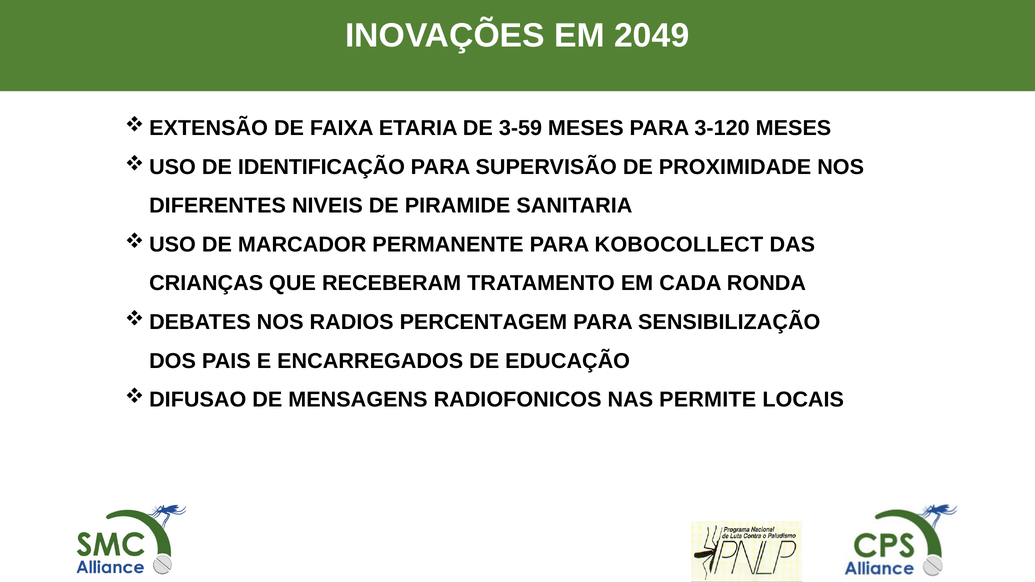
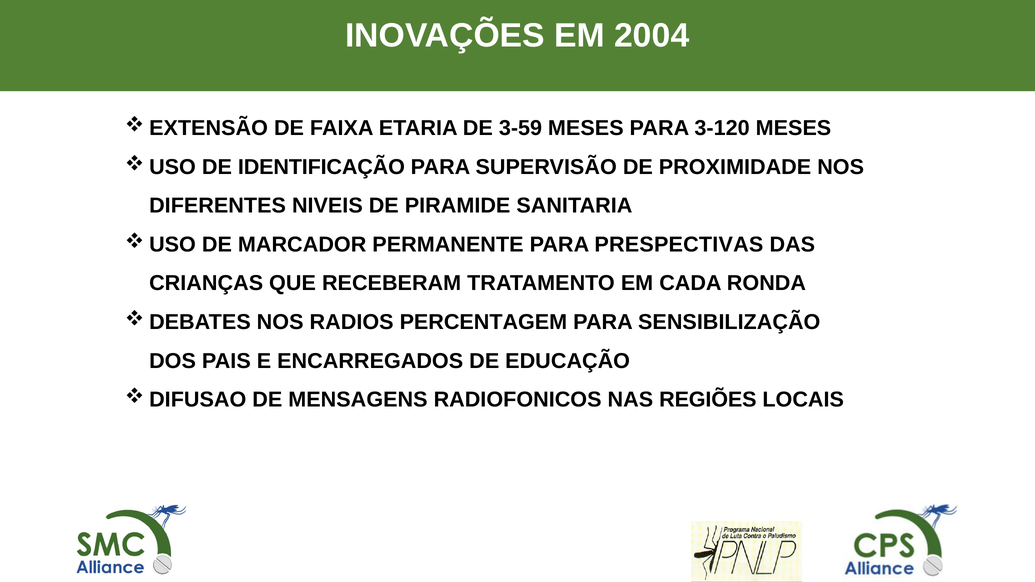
2049: 2049 -> 2004
KOBOCOLLECT: KOBOCOLLECT -> PRESPECTIVAS
PERMITE: PERMITE -> REGIÕES
